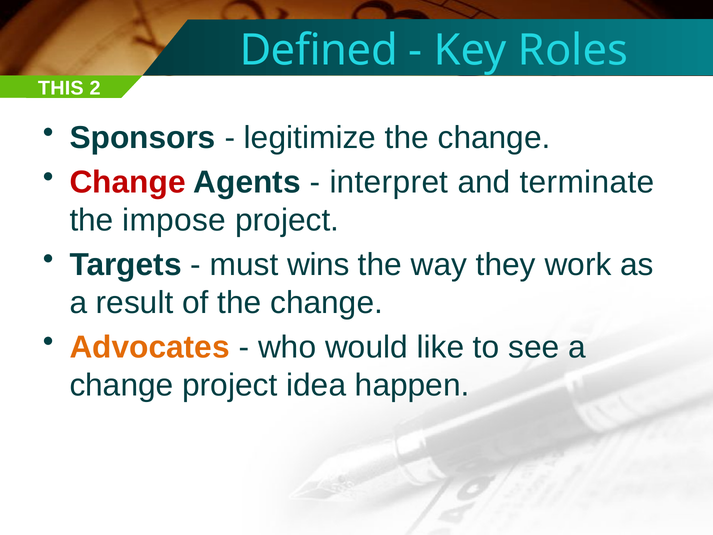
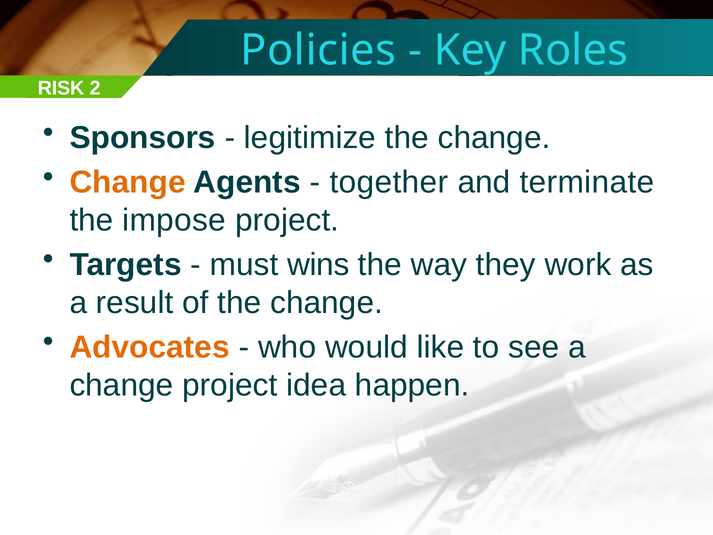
Defined: Defined -> Policies
THIS: THIS -> RISK
Change at (128, 182) colour: red -> orange
interpret: interpret -> together
